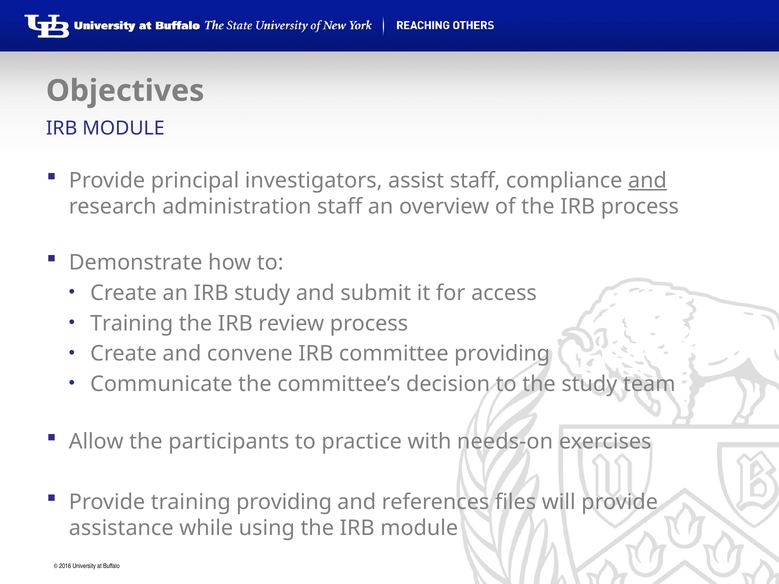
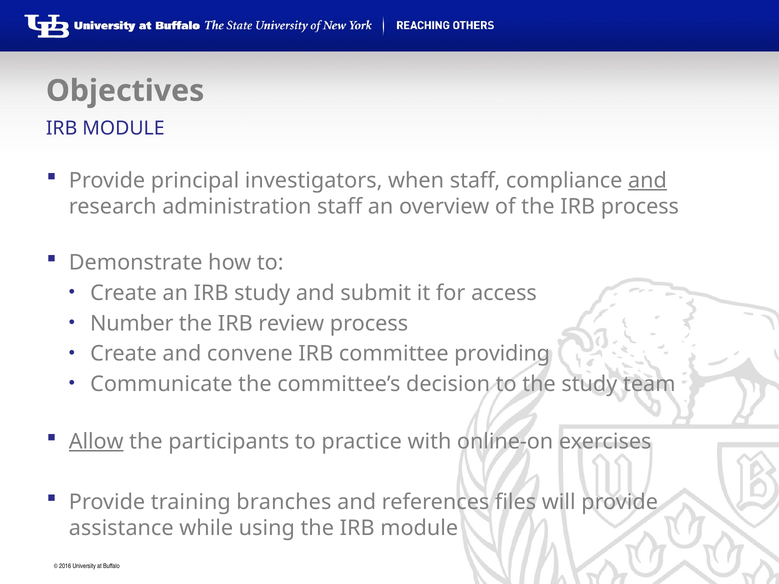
assist: assist -> when
Training at (132, 323): Training -> Number
Allow underline: none -> present
needs-on: needs-on -> online-on
training providing: providing -> branches
